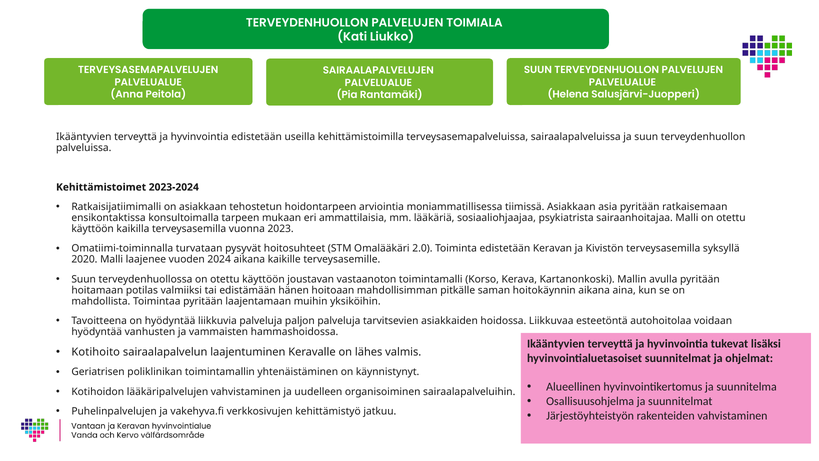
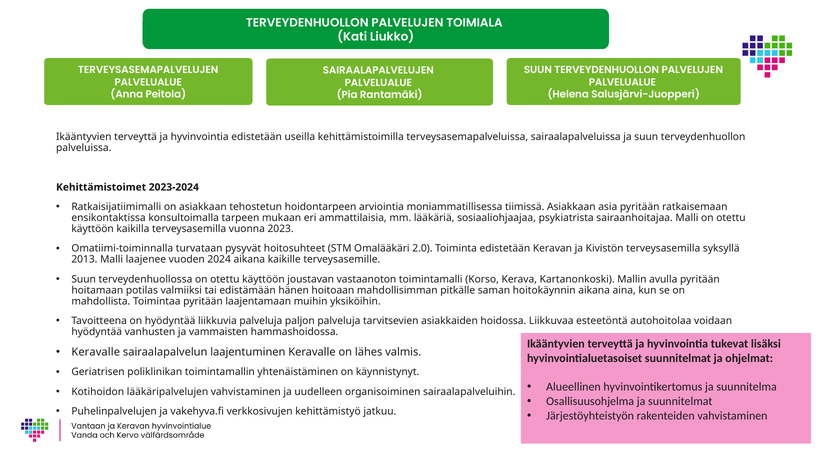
2020: 2020 -> 2013
Kotihoito at (96, 352): Kotihoito -> Keravalle
